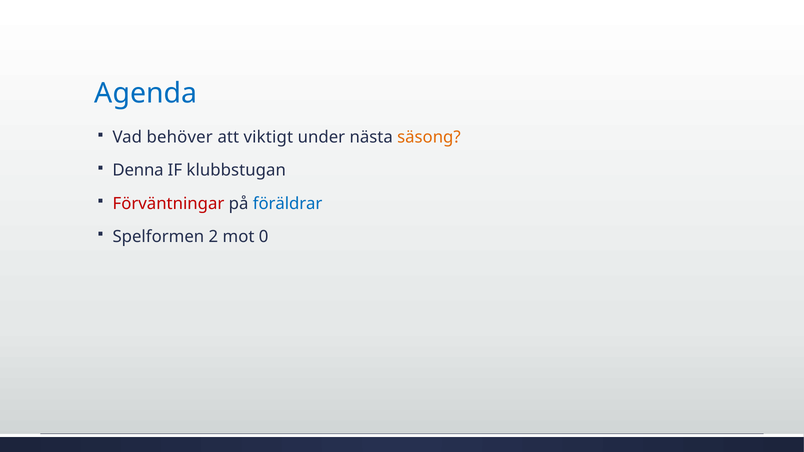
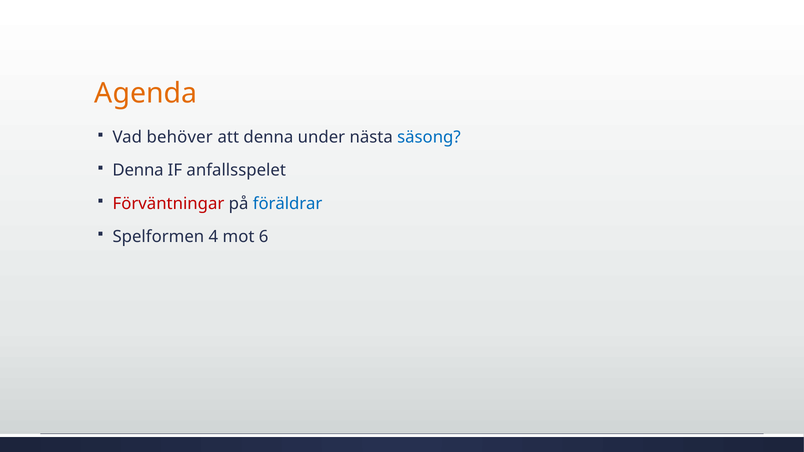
Agenda colour: blue -> orange
att viktigt: viktigt -> denna
säsong colour: orange -> blue
klubbstugan: klubbstugan -> anfallsspelet
2: 2 -> 4
0: 0 -> 6
